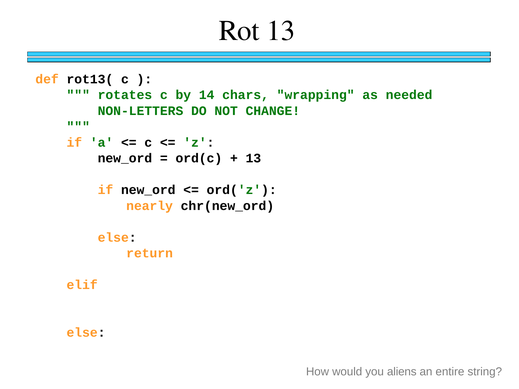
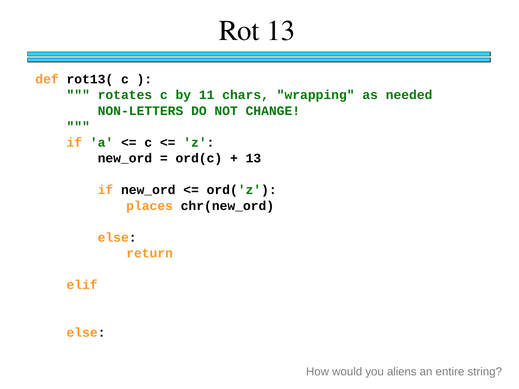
14: 14 -> 11
nearly: nearly -> places
